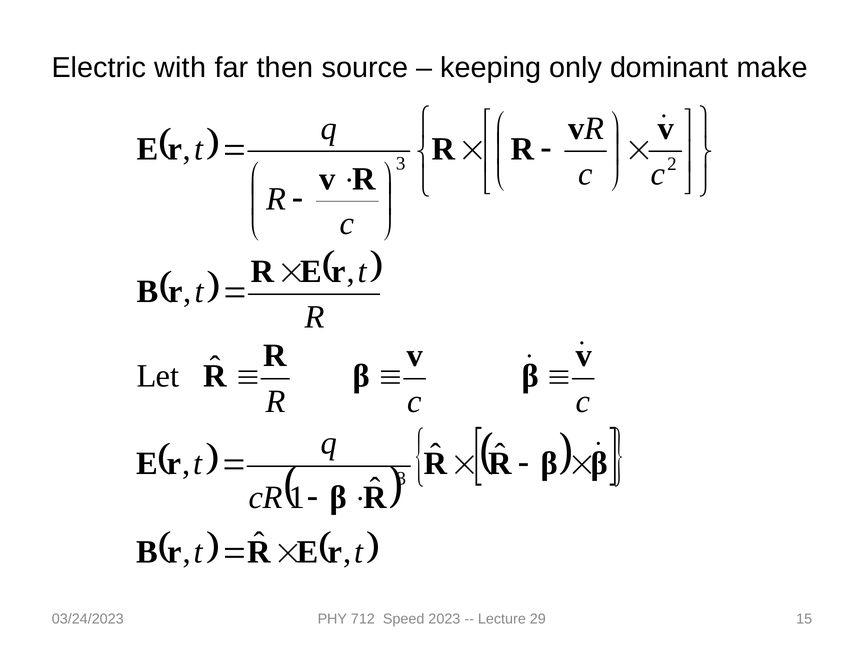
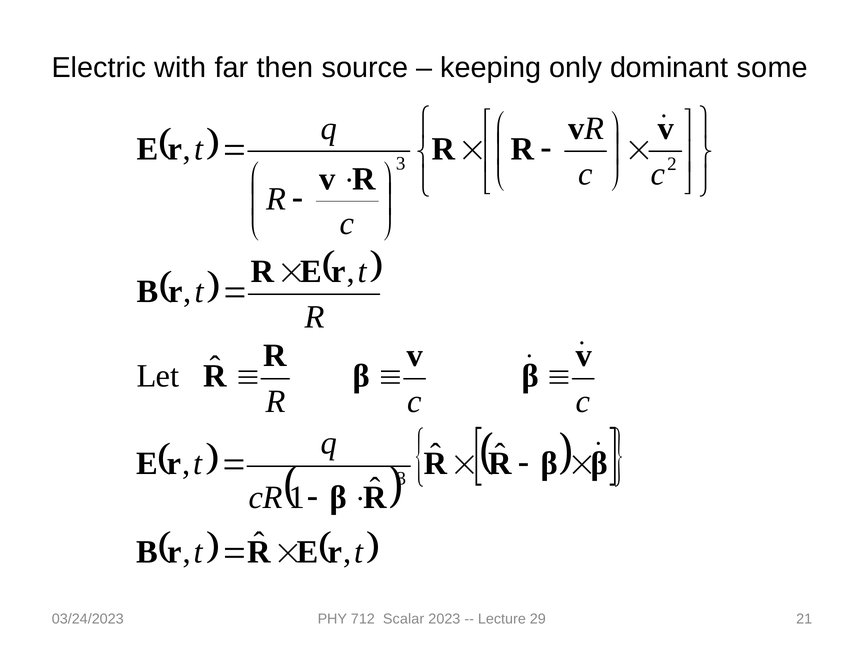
make: make -> some
Speed: Speed -> Scalar
15: 15 -> 21
